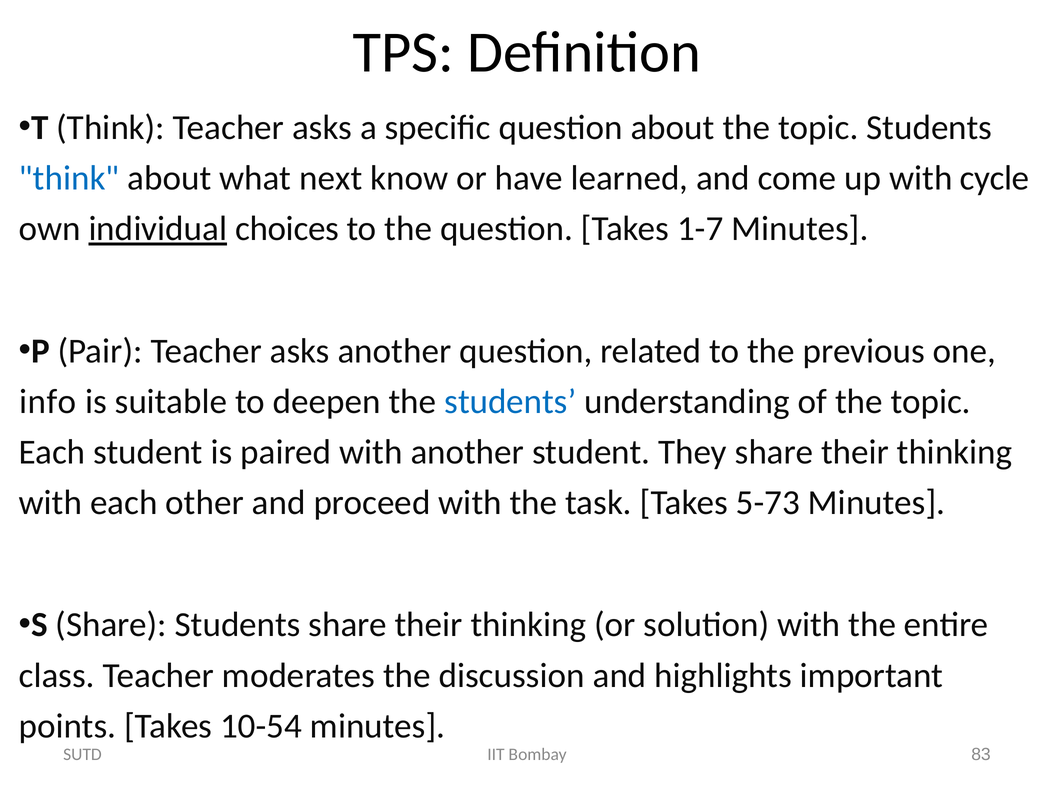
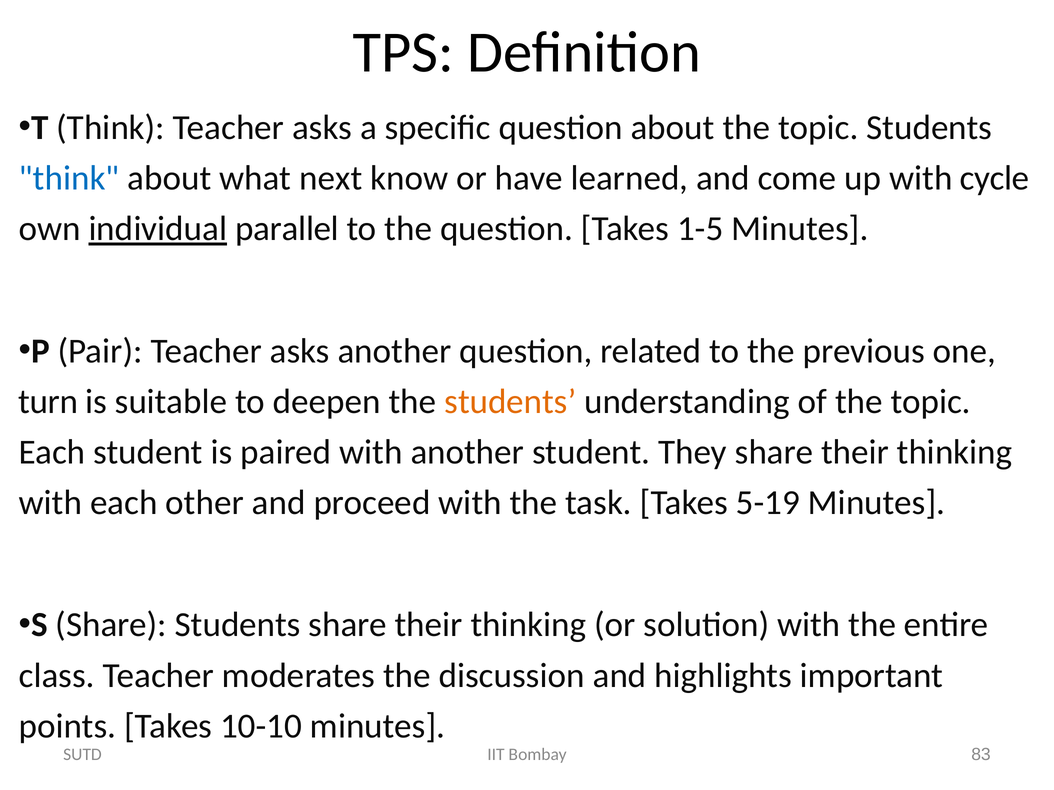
choices: choices -> parallel
1-7: 1-7 -> 1-5
info: info -> turn
students at (510, 402) colour: blue -> orange
5-73: 5-73 -> 5-19
10-54: 10-54 -> 10-10
